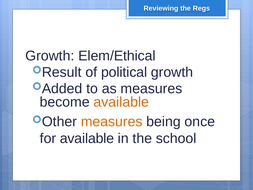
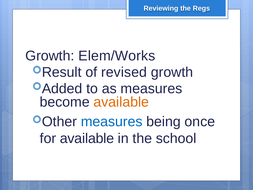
Elem/Ethical: Elem/Ethical -> Elem/Works
political: political -> revised
measures at (112, 122) colour: orange -> blue
